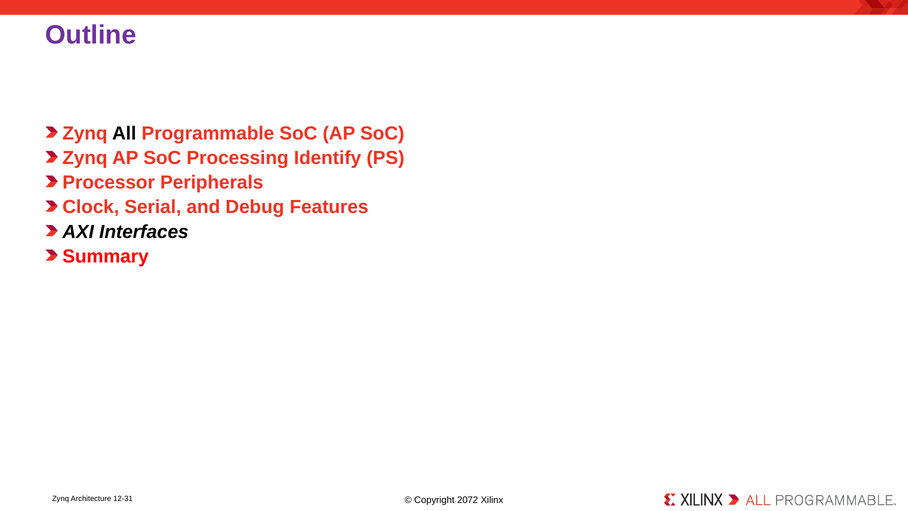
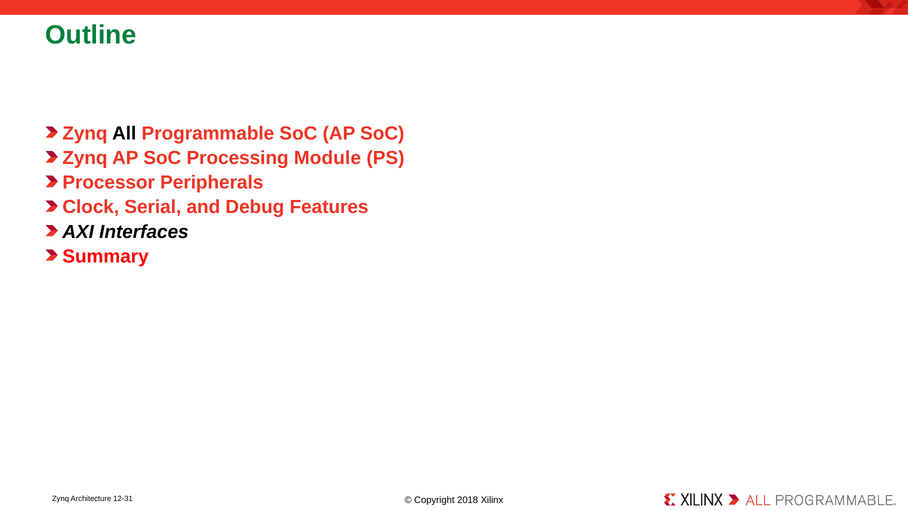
Outline colour: purple -> green
Identify: Identify -> Module
2072: 2072 -> 2018
